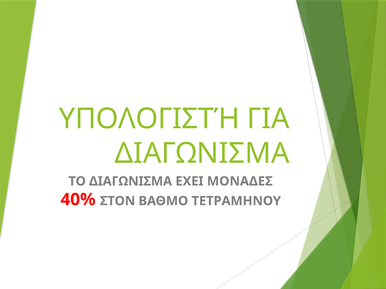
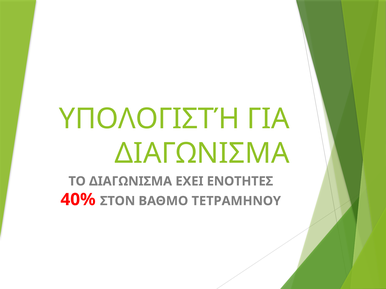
ΜΟΝΑΔΕΣ: ΜΟΝΑΔΕΣ -> ΕΝΟΤΗΤΕΣ
